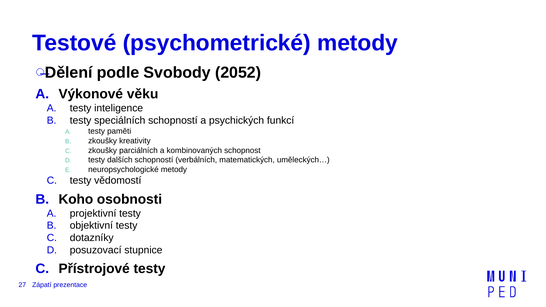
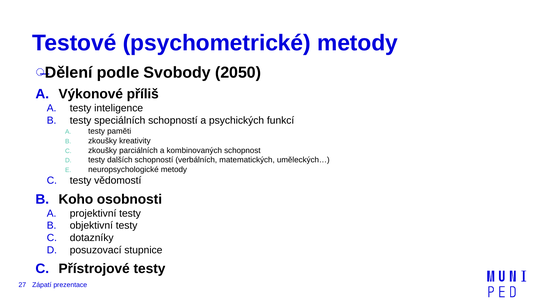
2052: 2052 -> 2050
věku: věku -> příliš
